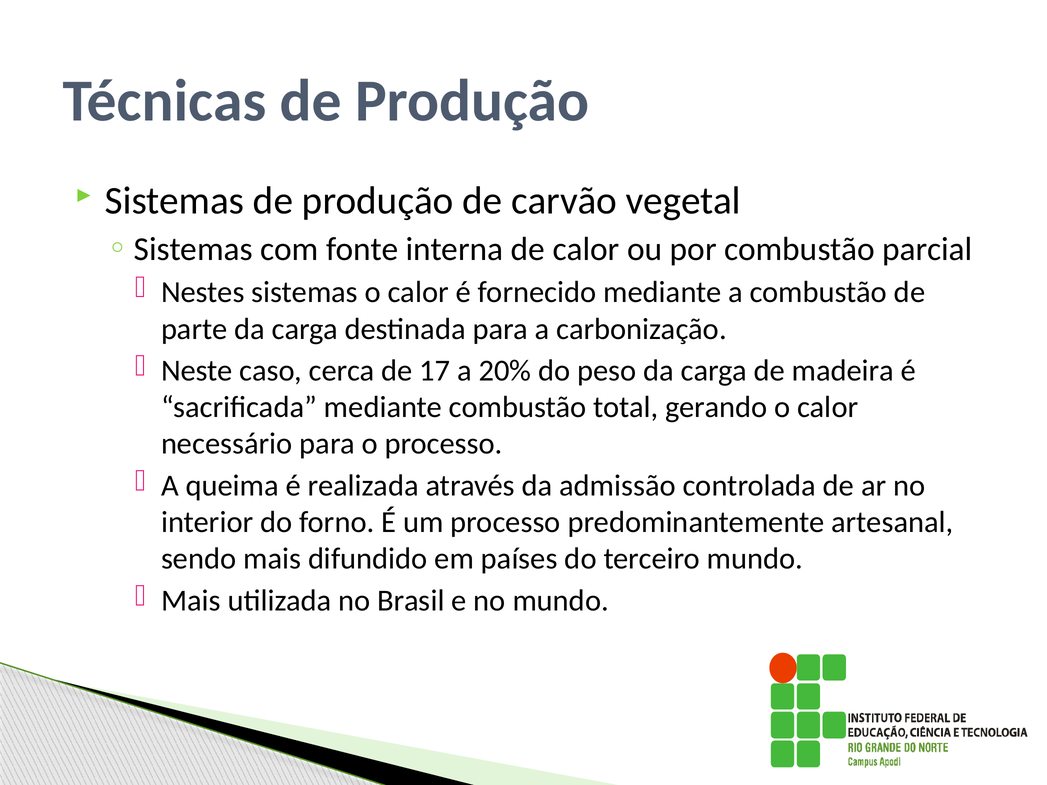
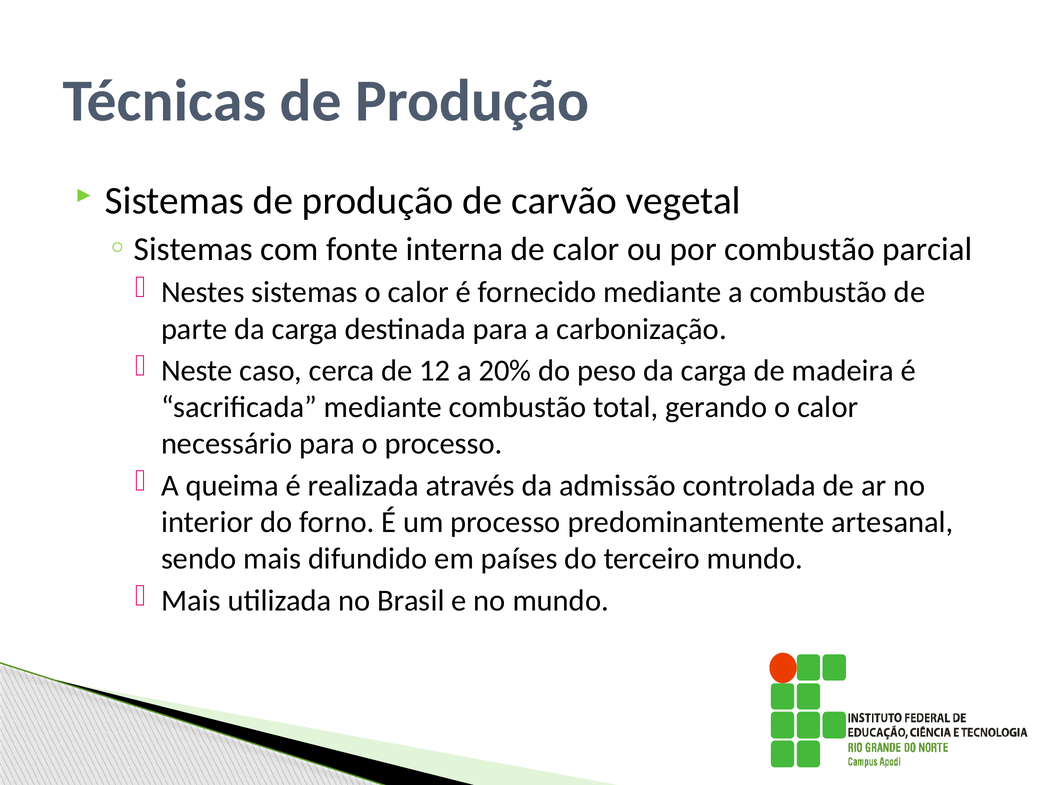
17: 17 -> 12
